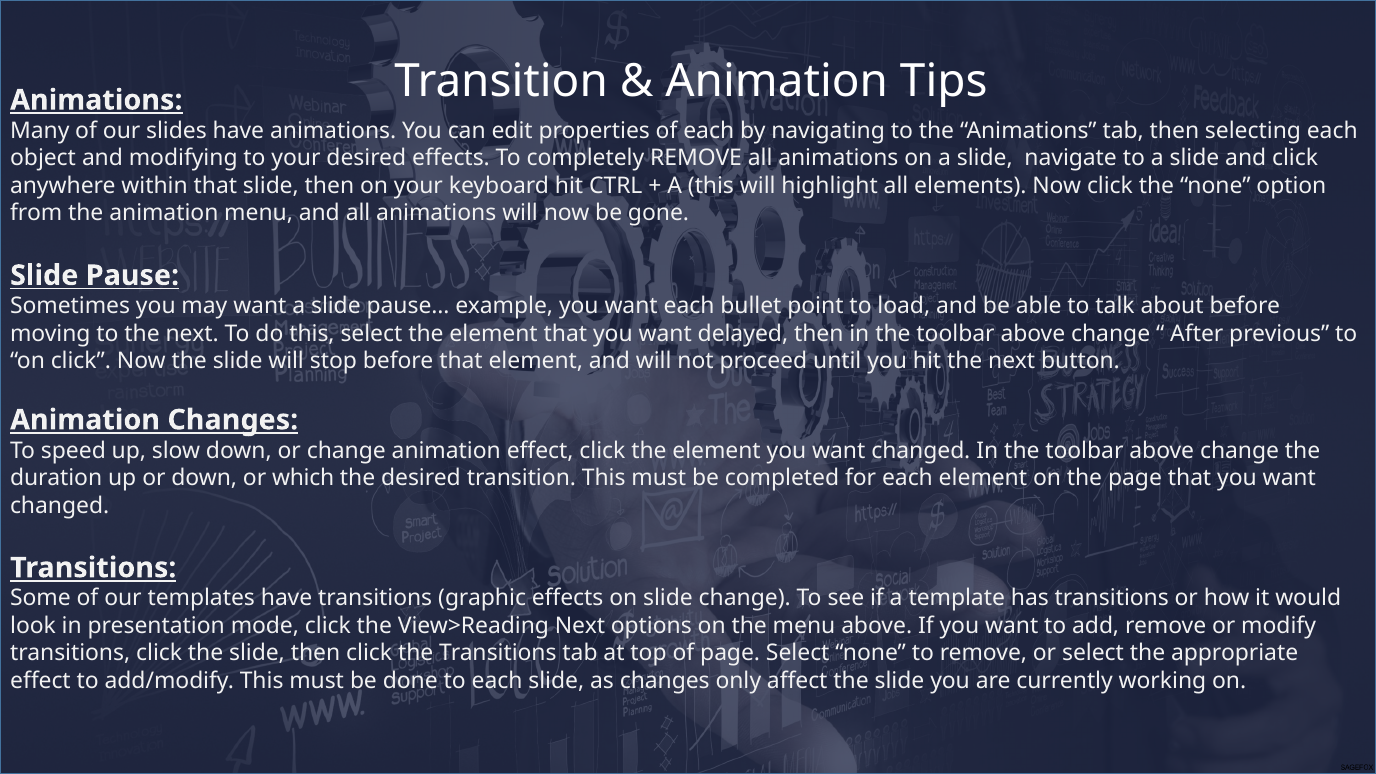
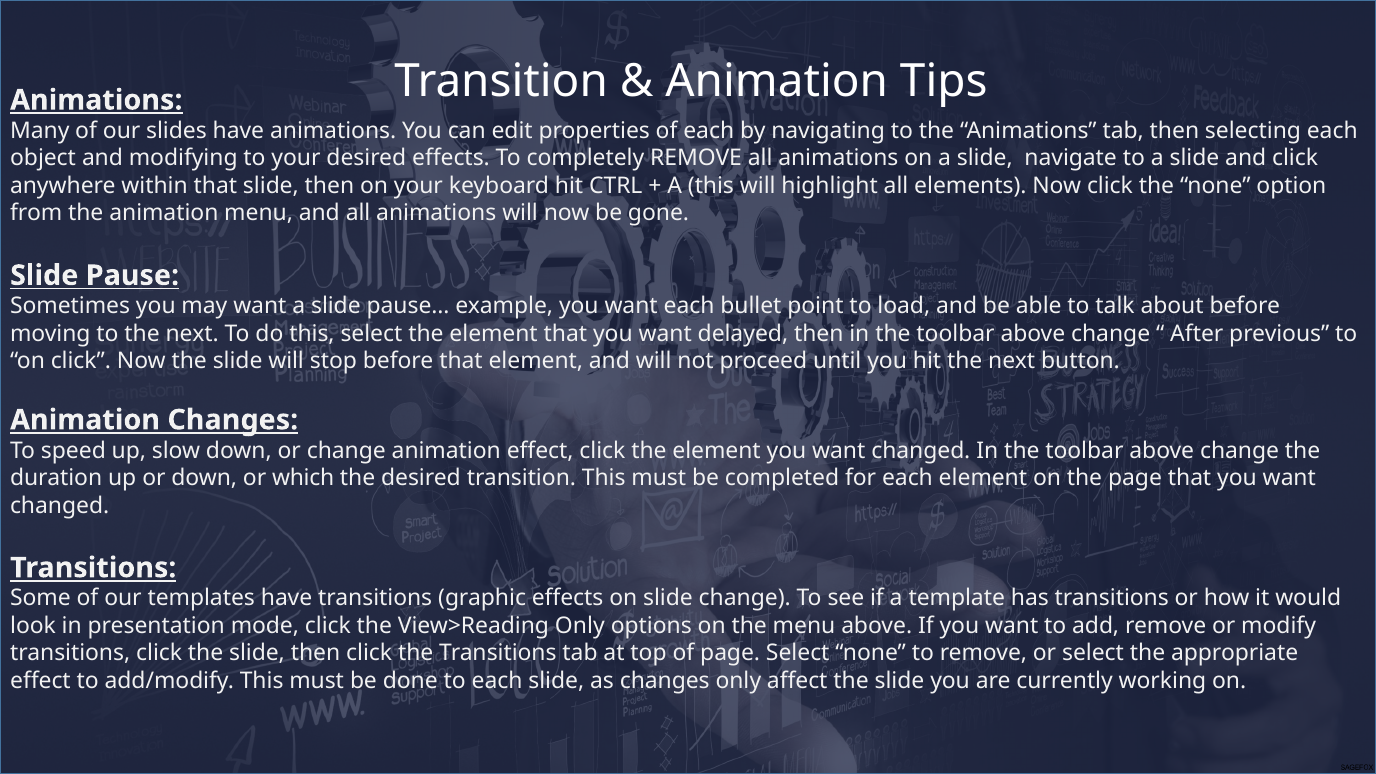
View>Reading Next: Next -> Only
